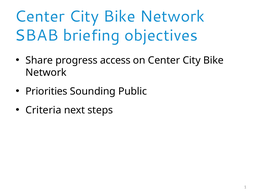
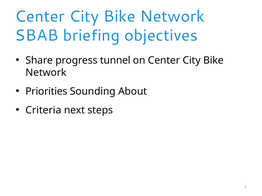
access: access -> tunnel
Public: Public -> About
